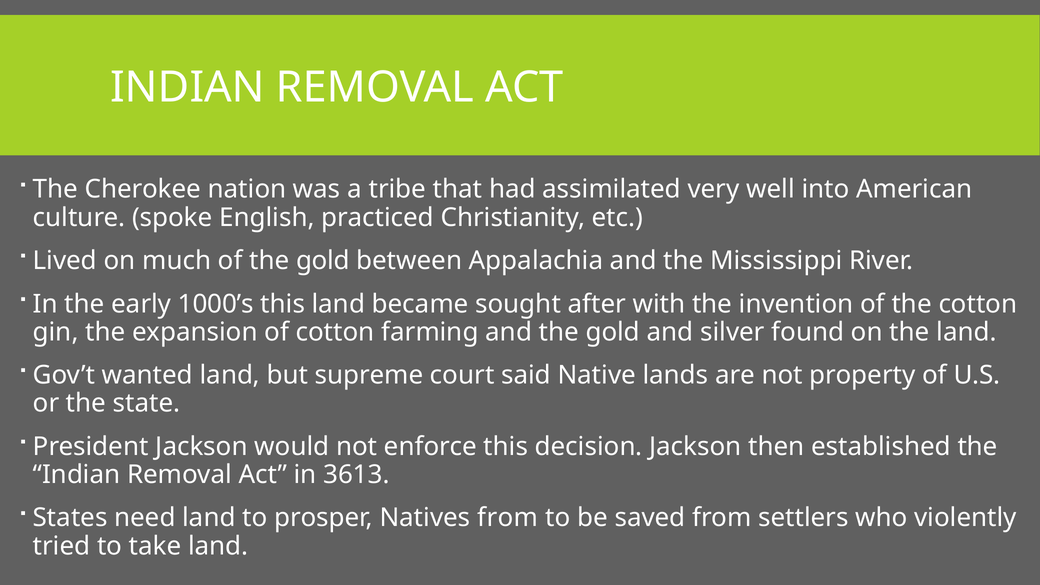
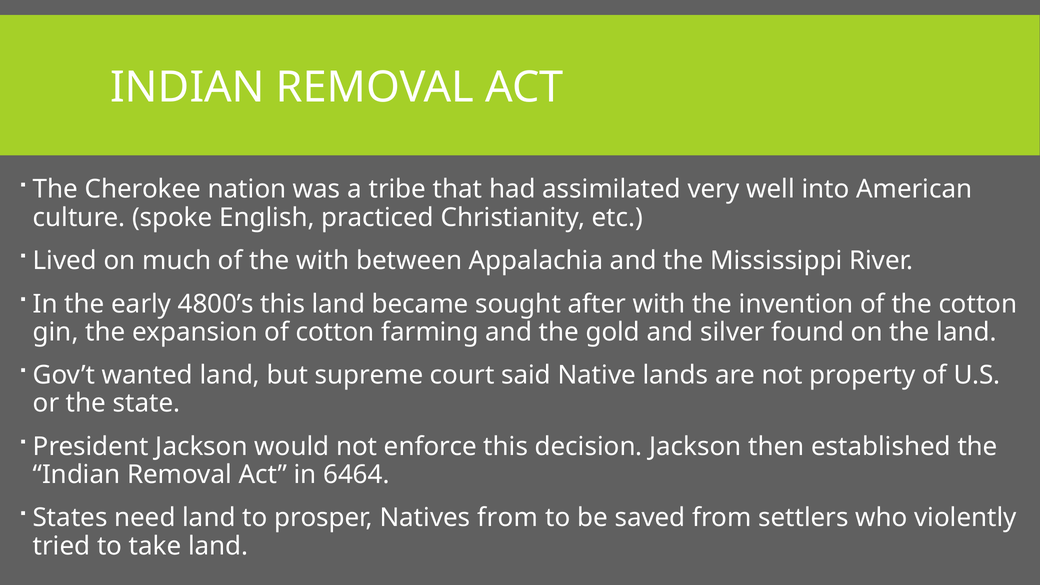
of the gold: gold -> with
1000’s: 1000’s -> 4800’s
3613: 3613 -> 6464
